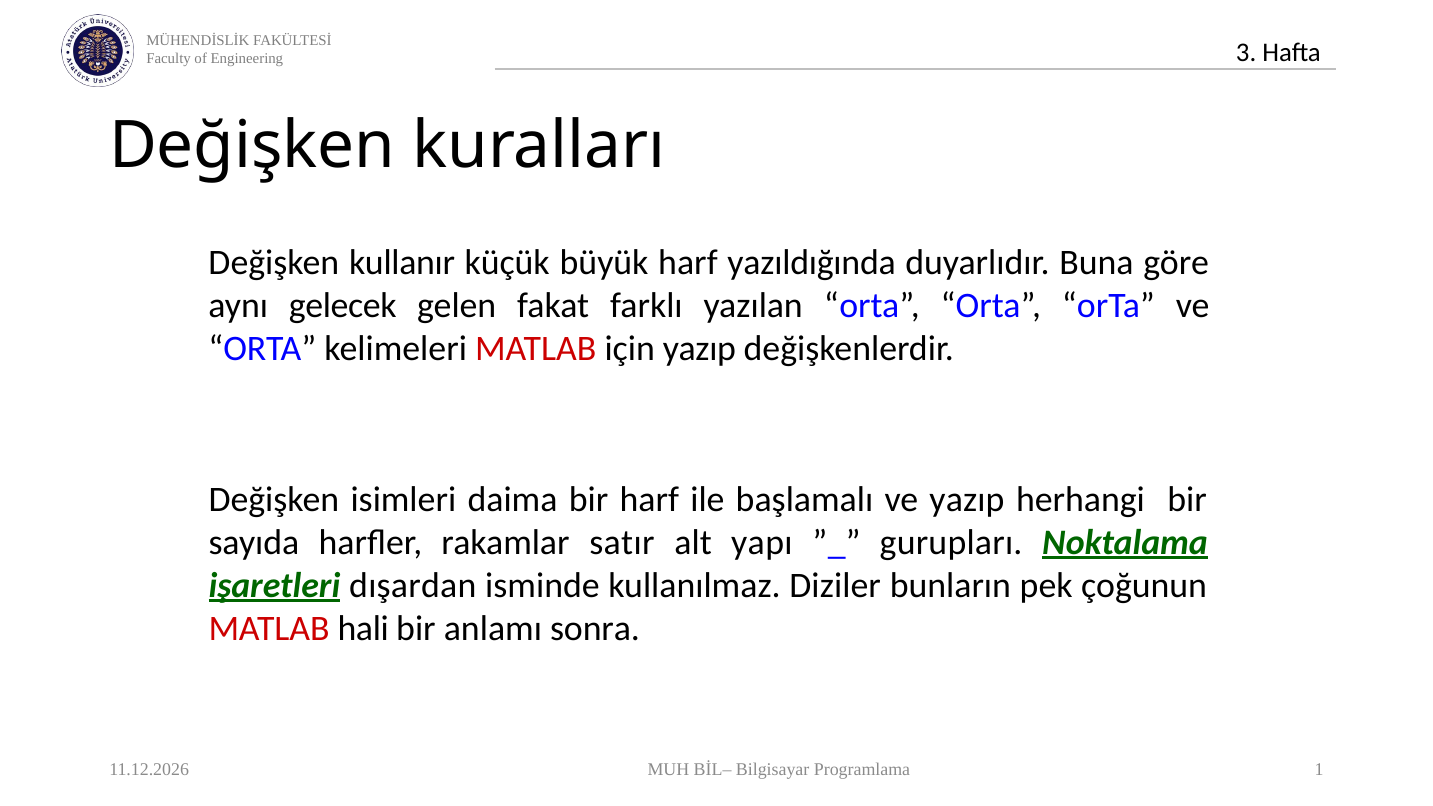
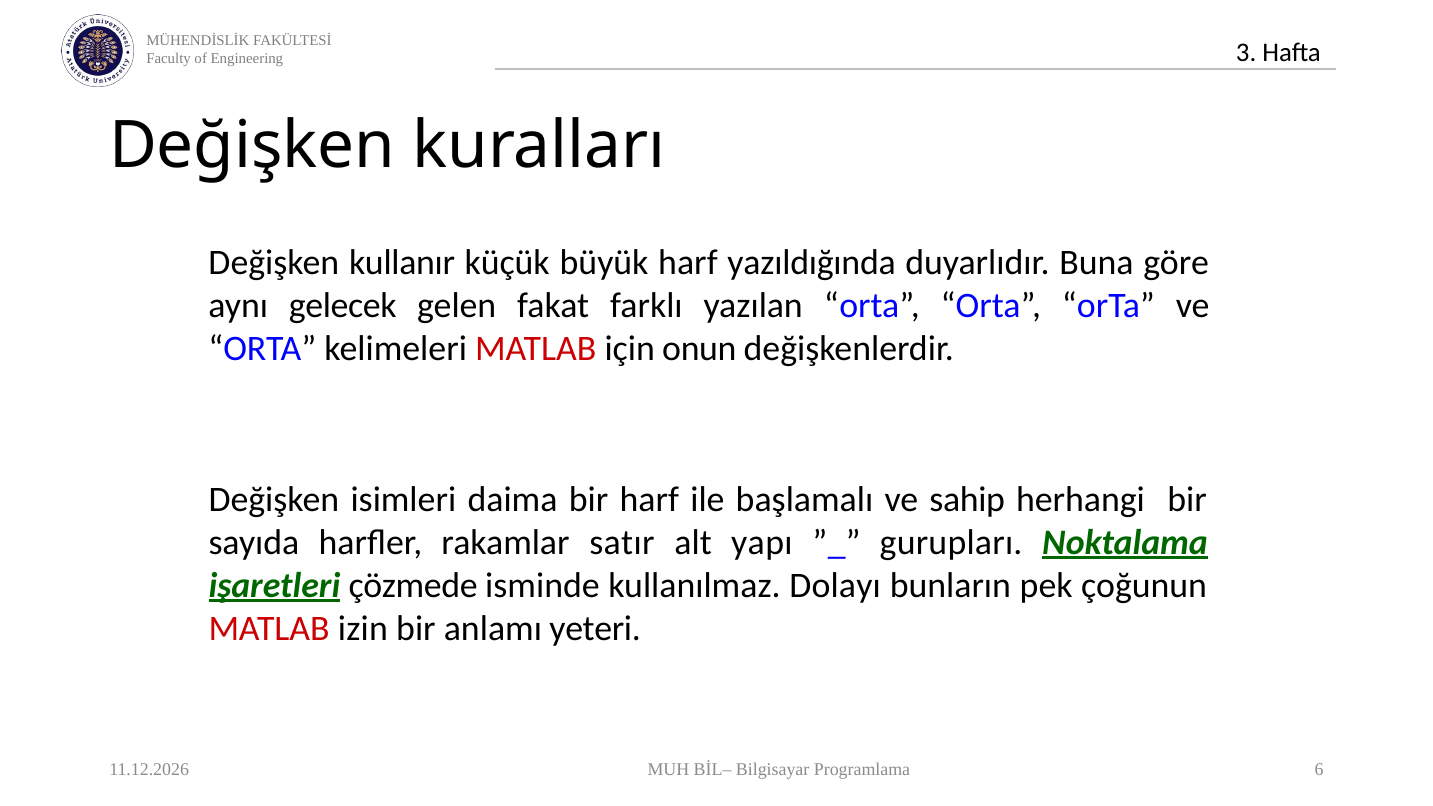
için yazıp: yazıp -> onun
ve yazıp: yazıp -> sahip
dışardan: dışardan -> çözmede
Diziler: Diziler -> Dolayı
hali: hali -> izin
sonra: sonra -> yeteri
1: 1 -> 6
